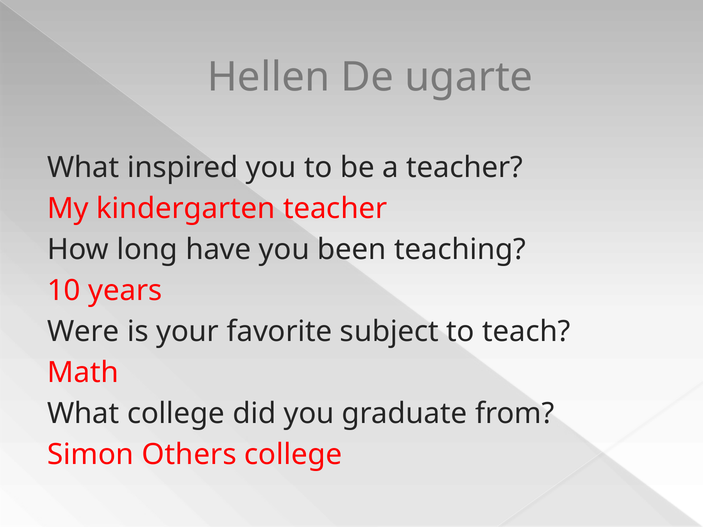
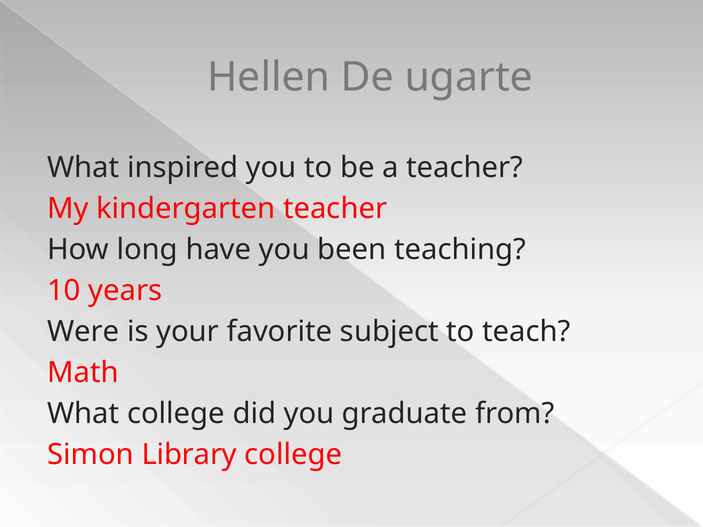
Others: Others -> Library
